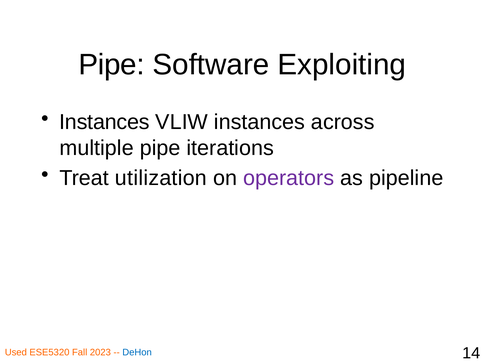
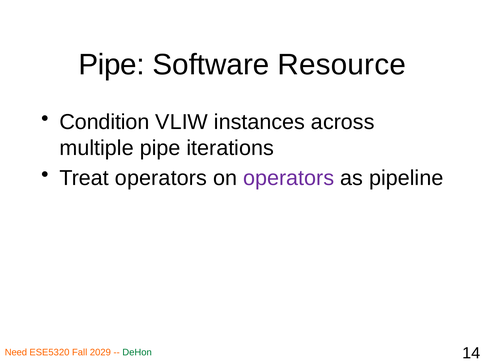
Exploiting: Exploiting -> Resource
Instances at (104, 122): Instances -> Condition
Treat utilization: utilization -> operators
Used: Used -> Need
2023: 2023 -> 2029
DeHon colour: blue -> green
